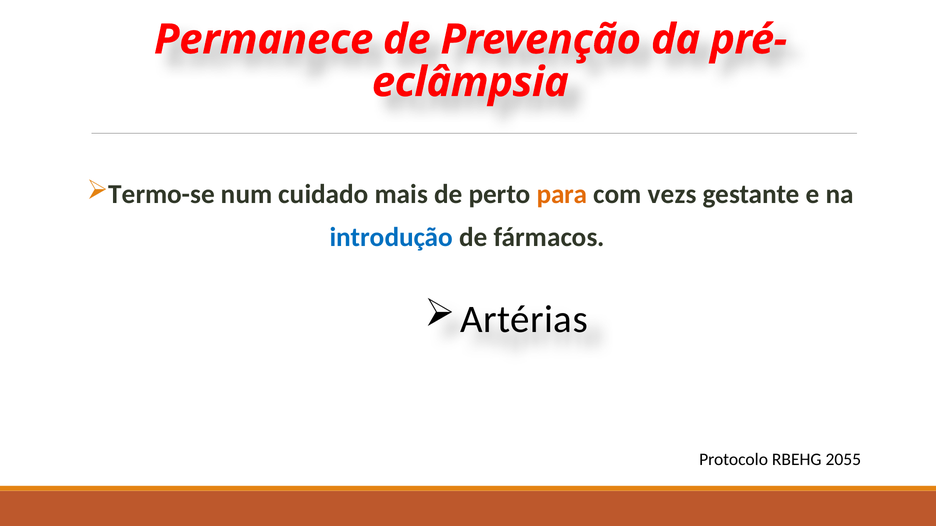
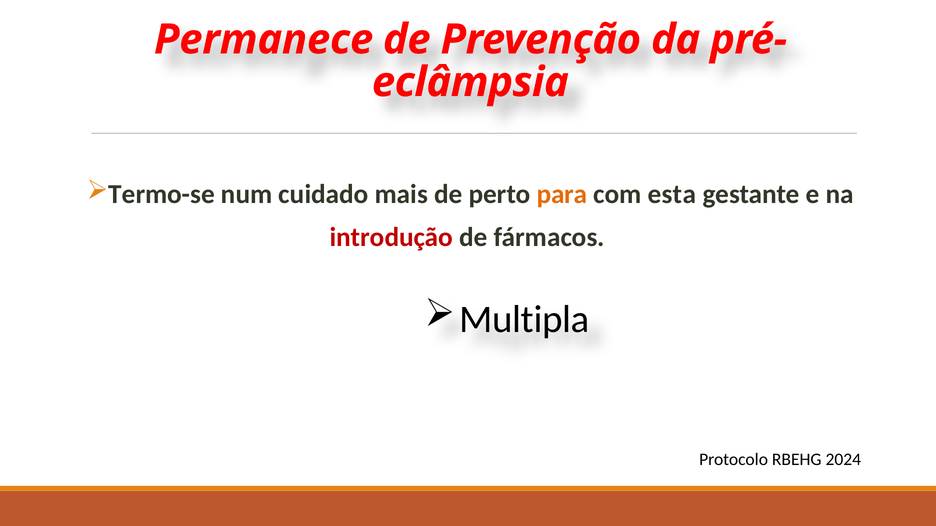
vezs: vezs -> esta
introdução colour: blue -> red
Artérias: Artérias -> Multipla
2055: 2055 -> 2024
